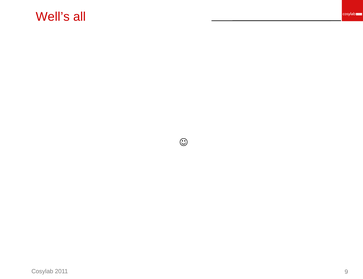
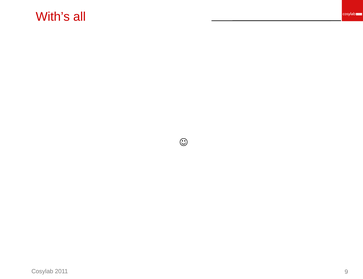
Well’s: Well’s -> With’s
